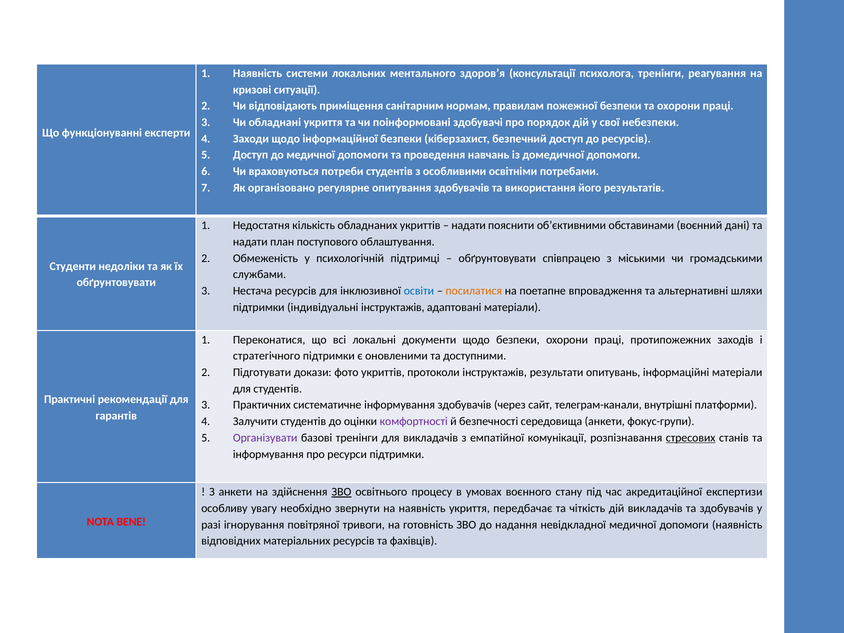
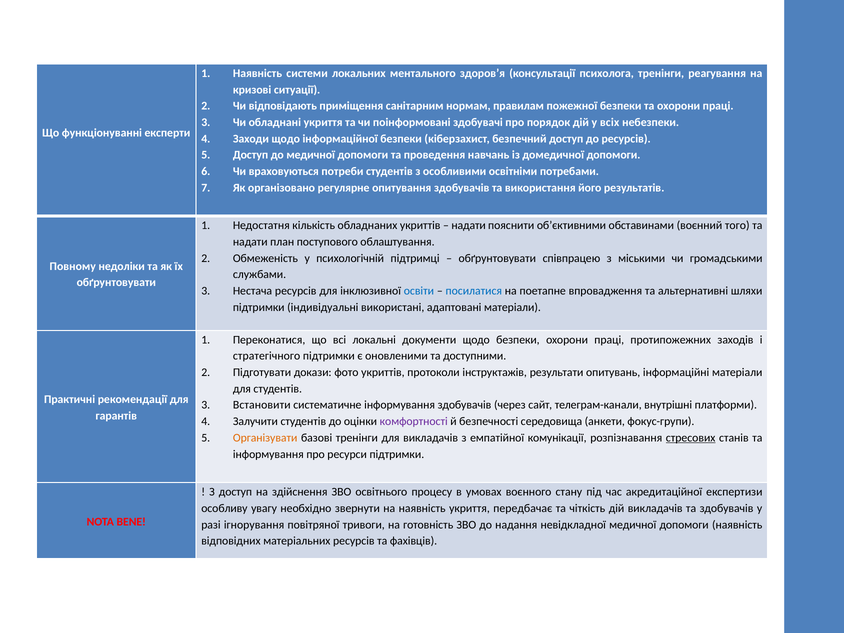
свої: свої -> всіх
дані: дані -> того
Студенти: Студенти -> Повному
посилатися colour: orange -> blue
індивідуальні інструктажів: інструктажів -> використані
Практичних: Практичних -> Встановити
Організувати colour: purple -> orange
З анкети: анкети -> доступ
ЗВО at (341, 492) underline: present -> none
